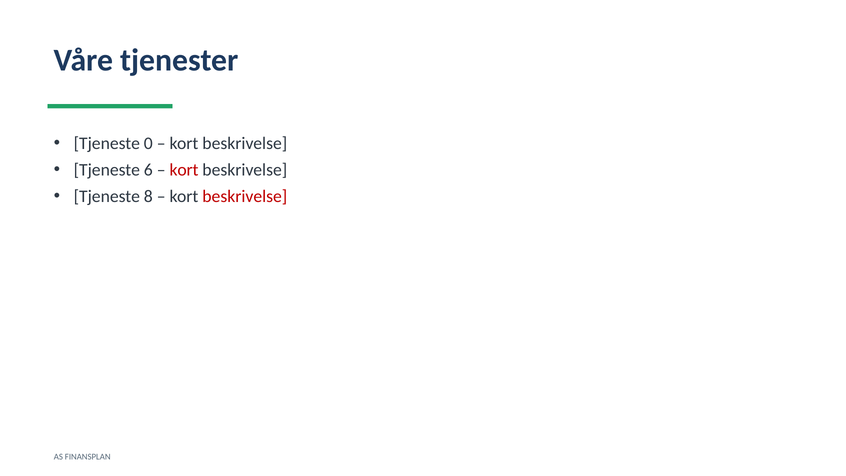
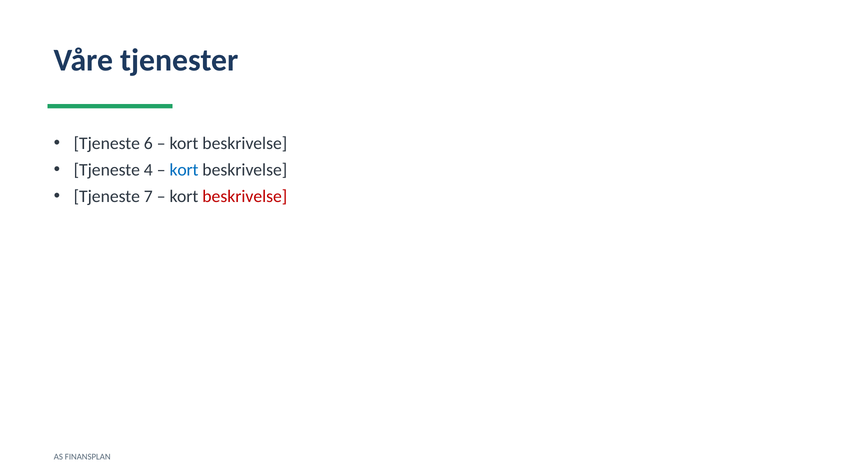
0: 0 -> 6
6: 6 -> 4
kort at (184, 170) colour: red -> blue
8: 8 -> 7
